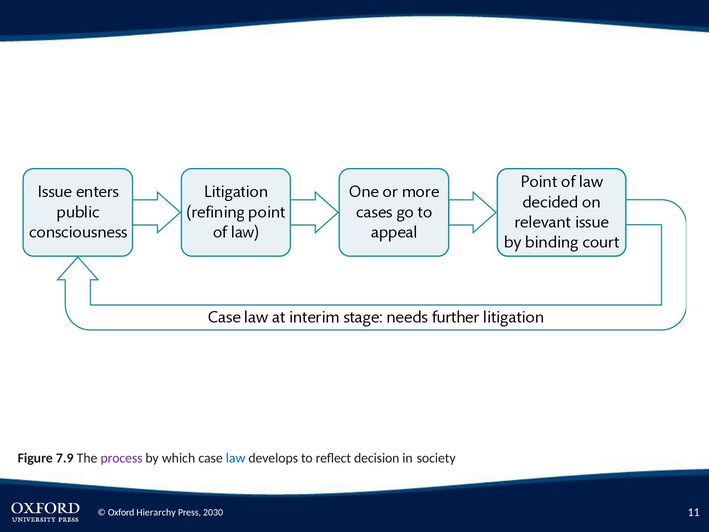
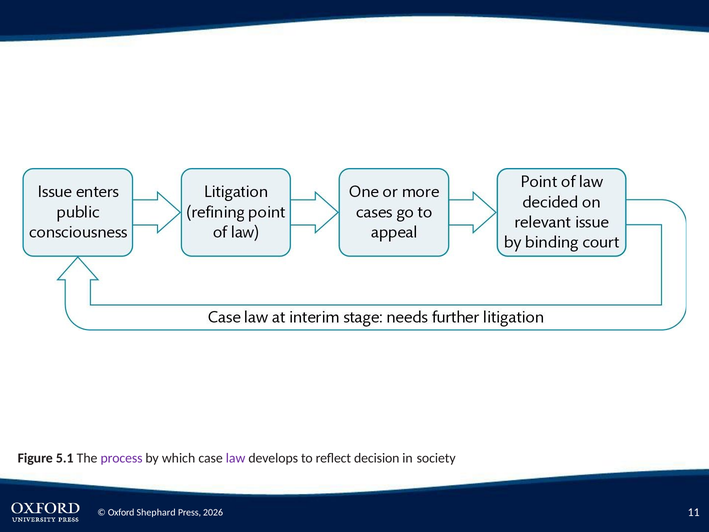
7.9: 7.9 -> 5.1
law colour: blue -> purple
Hierarchy: Hierarchy -> Shephard
2030: 2030 -> 2026
